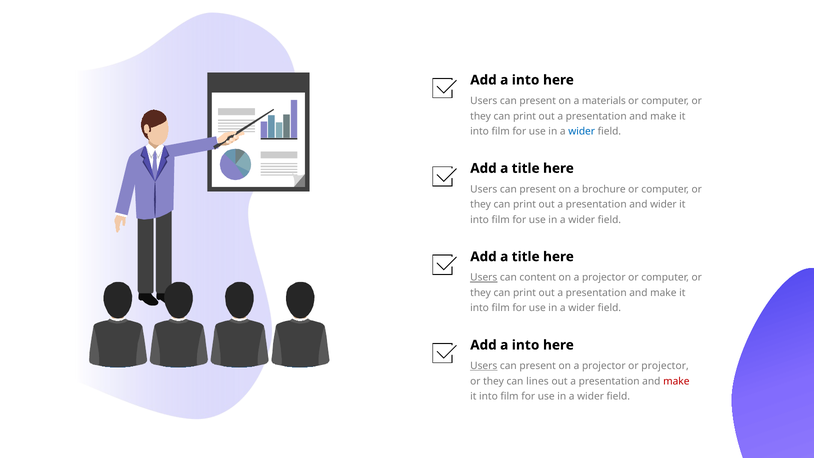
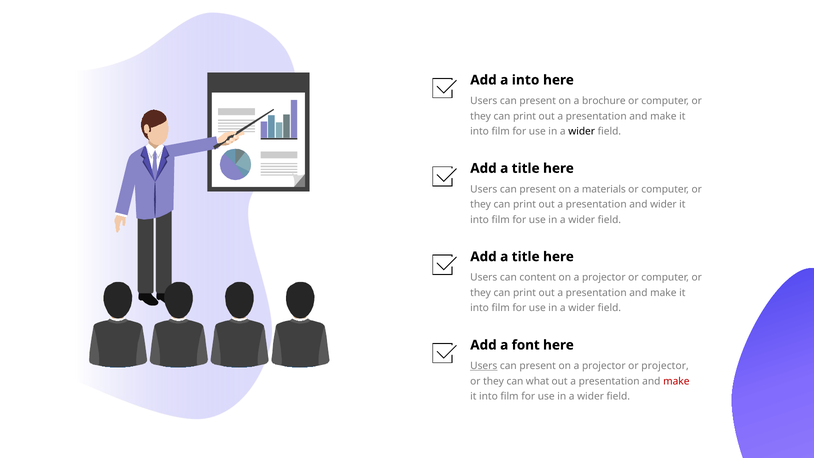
materials: materials -> brochure
wider at (582, 131) colour: blue -> black
brochure: brochure -> materials
Users at (484, 278) underline: present -> none
into at (526, 345): into -> font
lines: lines -> what
